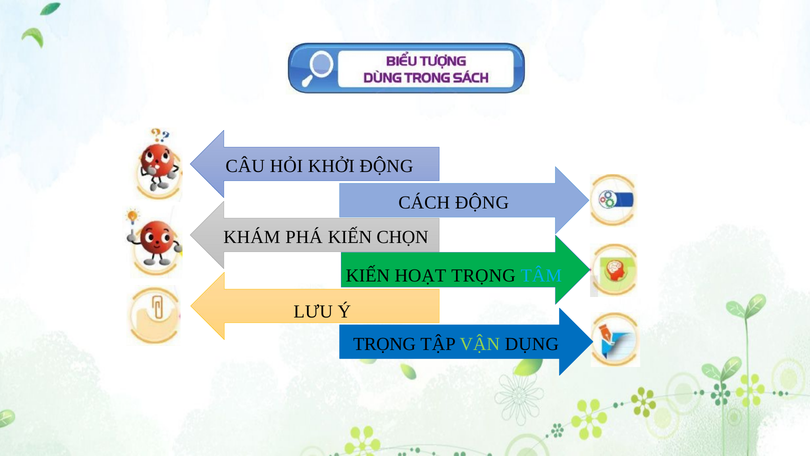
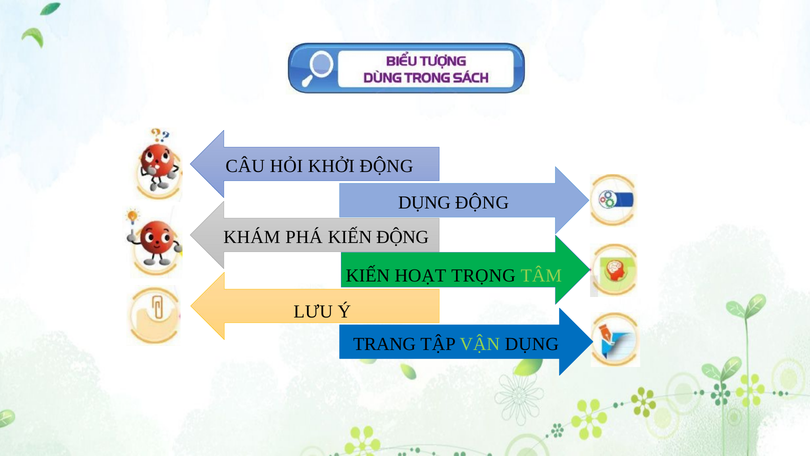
CÁCH at (424, 203): CÁCH -> DỤNG
KIẾN CHỌN: CHỌN -> ĐỘNG
TÂM colour: light blue -> light green
TRỌNG at (384, 344): TRỌNG -> TRANG
